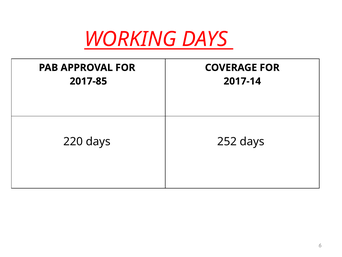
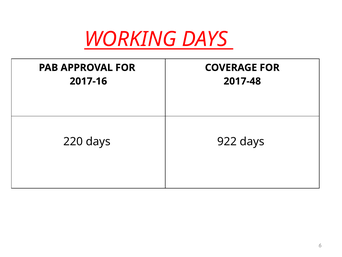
2017-85: 2017-85 -> 2017-16
2017-14: 2017-14 -> 2017-48
252: 252 -> 922
